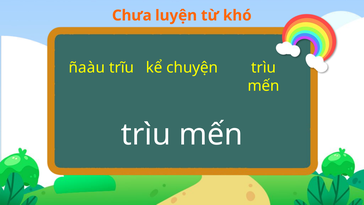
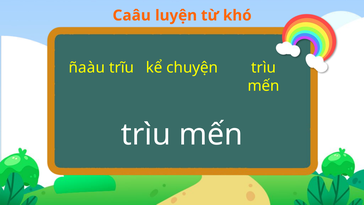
Chưa: Chưa -> Caâu
